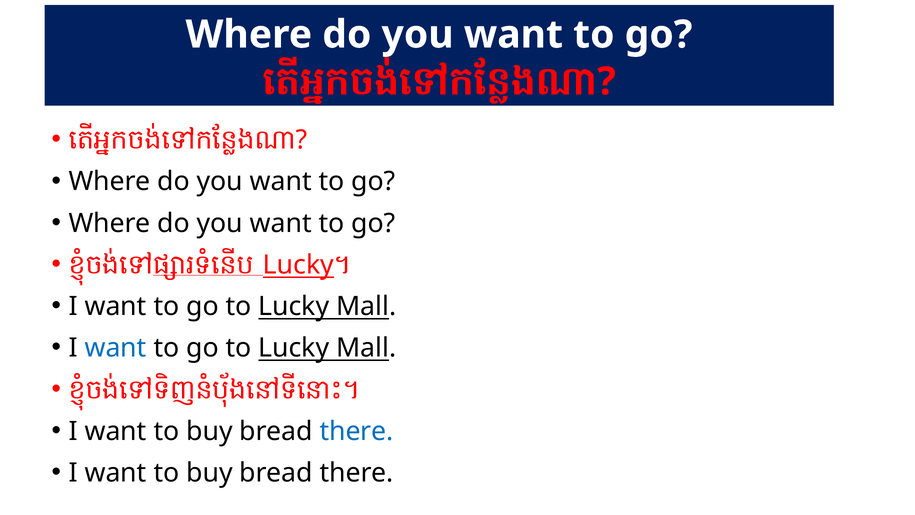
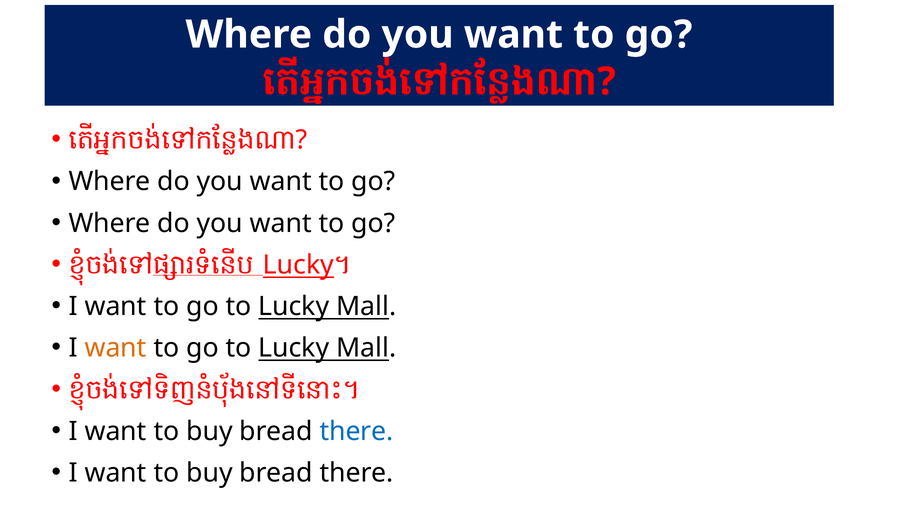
want at (116, 348) colour: blue -> orange
